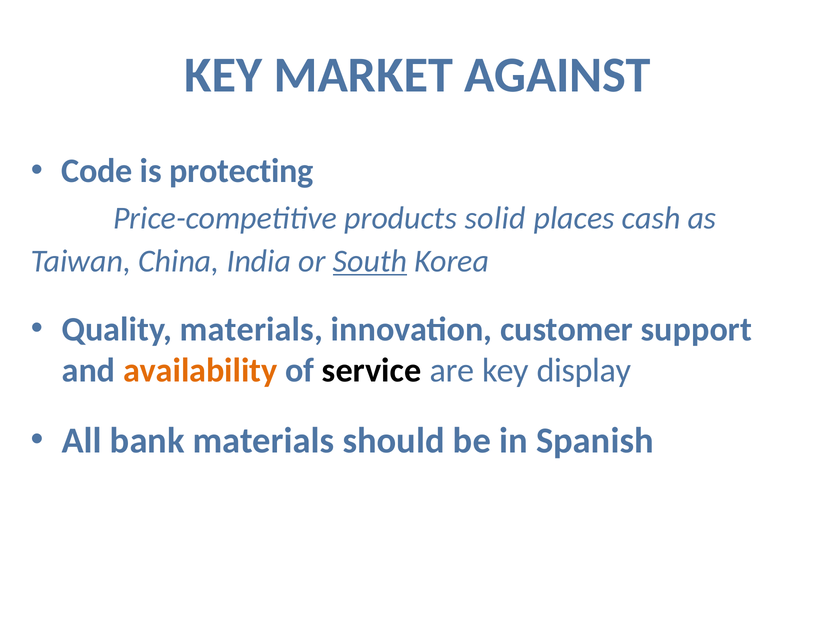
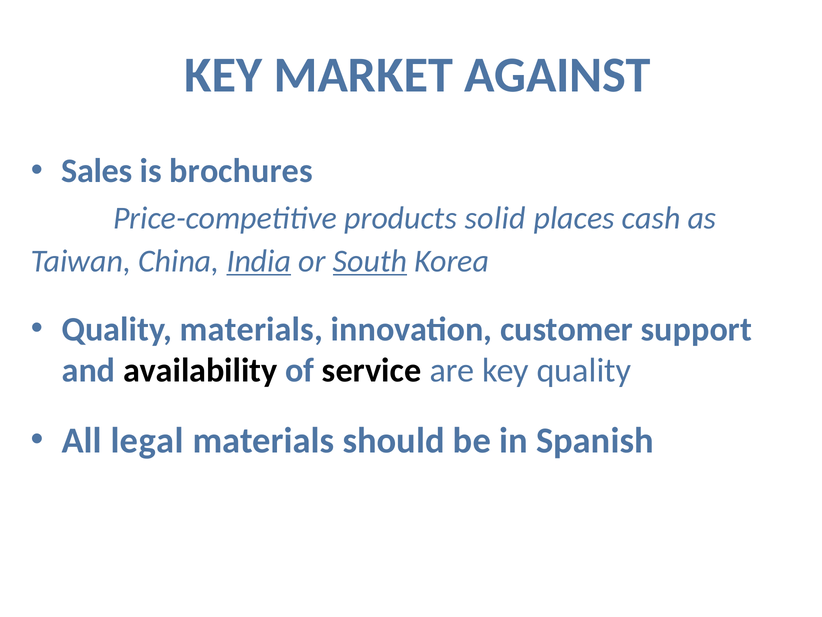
Code: Code -> Sales
protecting: protecting -> brochures
India underline: none -> present
availability colour: orange -> black
key display: display -> quality
bank: bank -> legal
